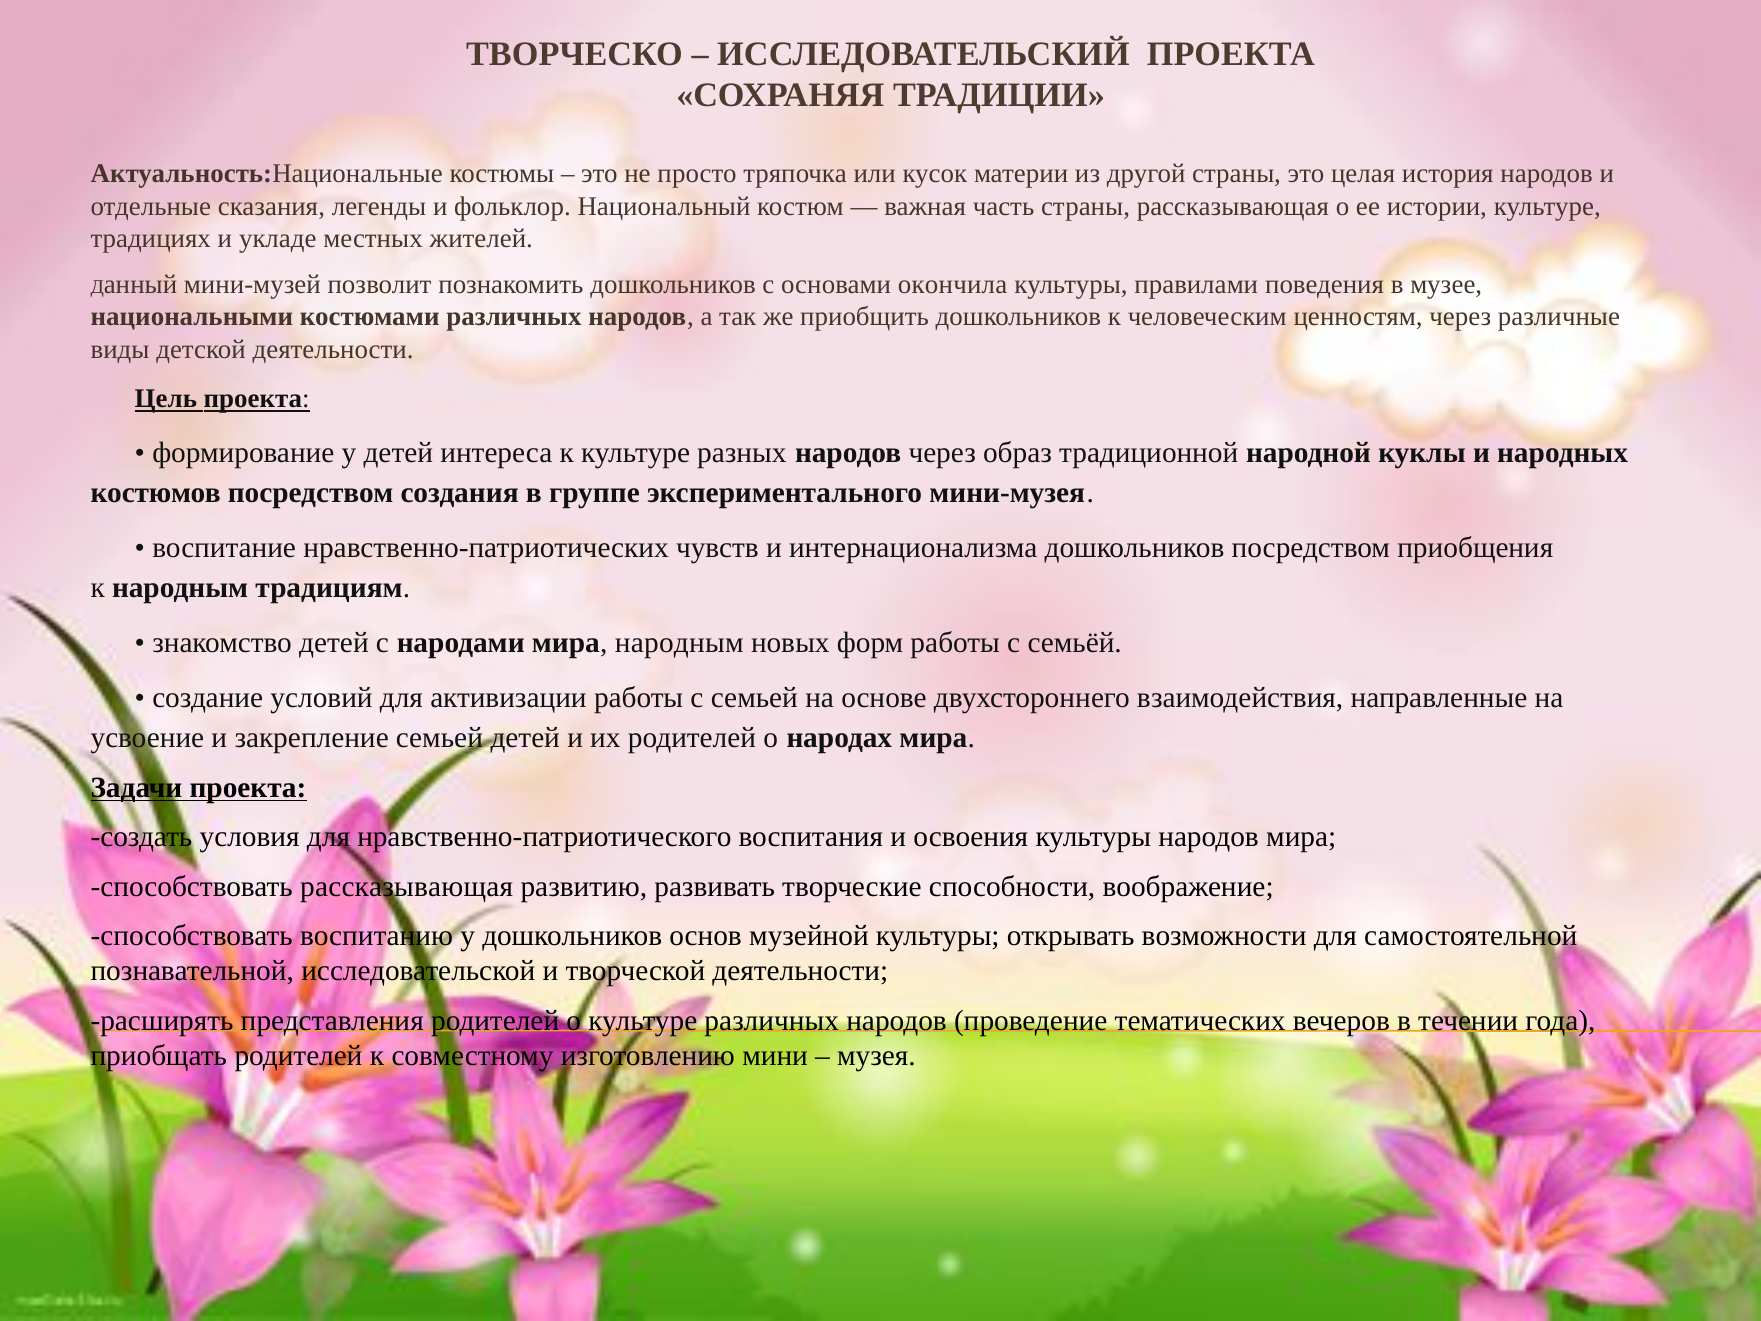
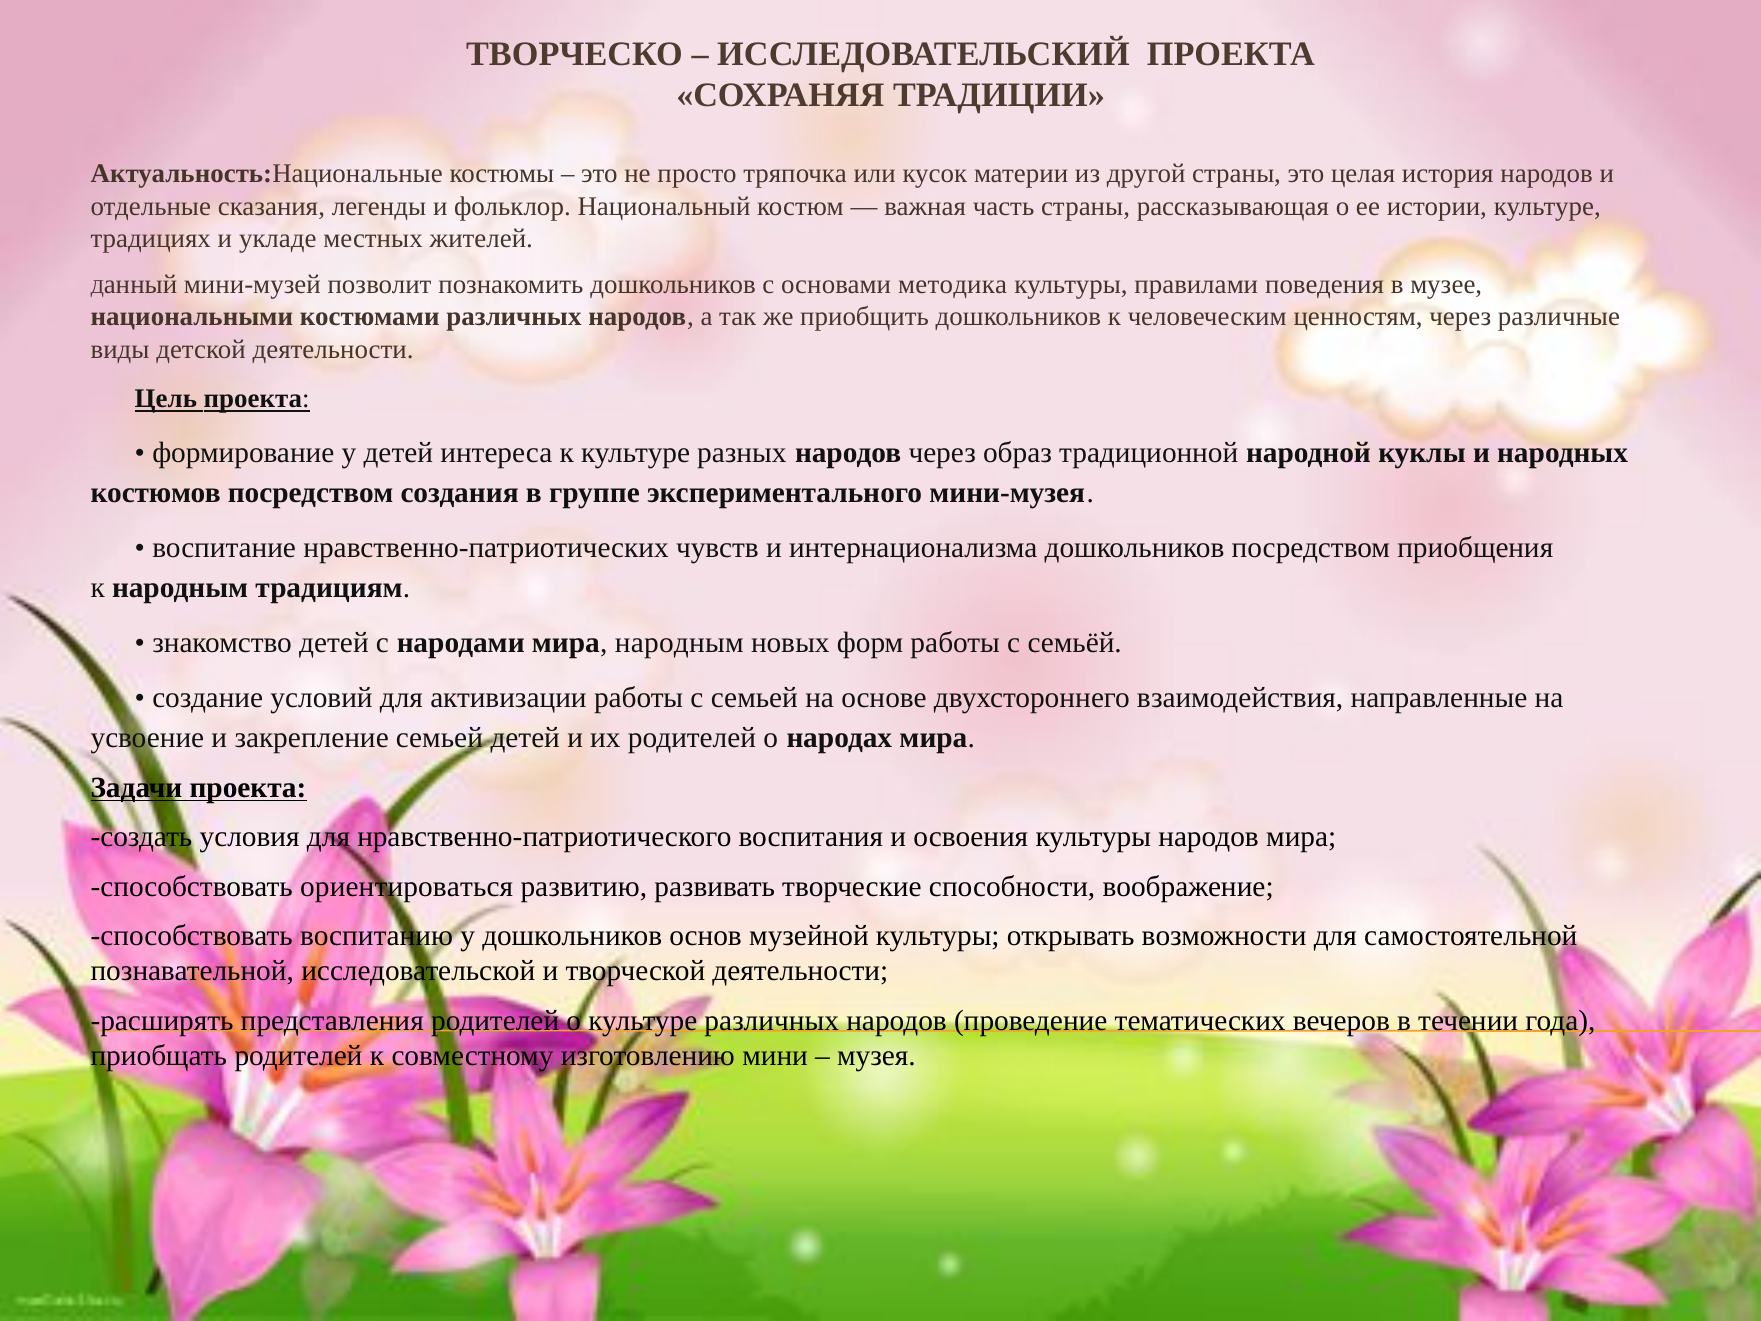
окончила: окончила -> методика
способствовать рассказывающая: рассказывающая -> ориентироваться
